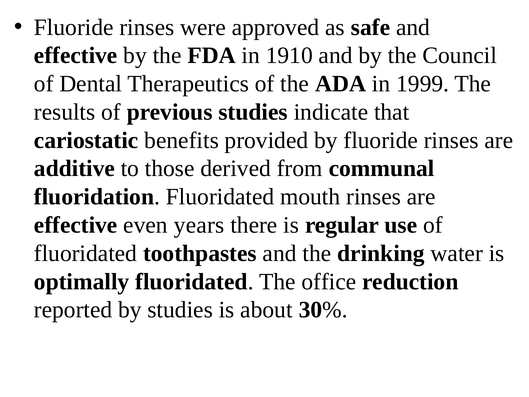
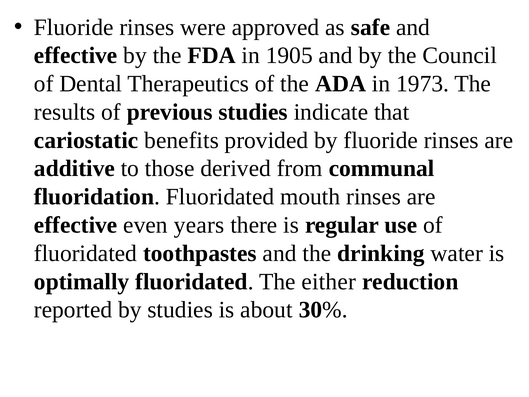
1910: 1910 -> 1905
1999: 1999 -> 1973
office: office -> either
